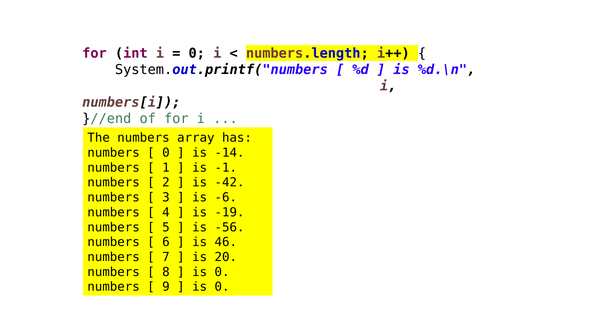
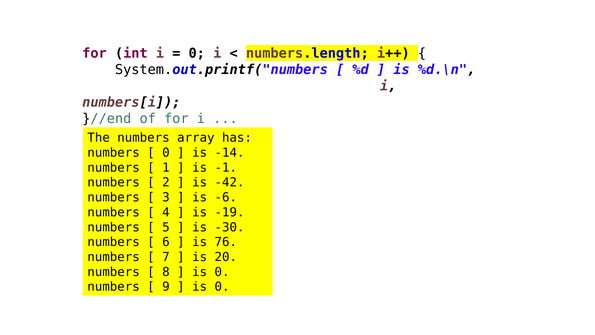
-56: -56 -> -30
46: 46 -> 76
